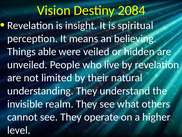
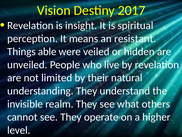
2084: 2084 -> 2017
believing: believing -> resistant
